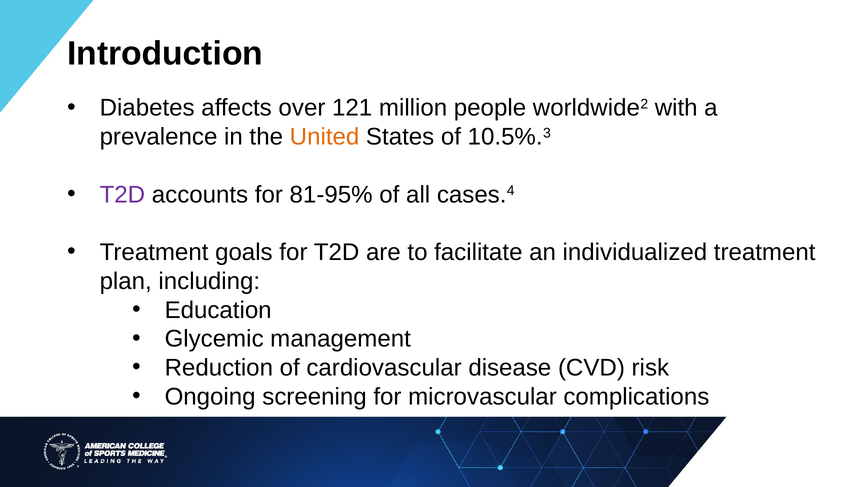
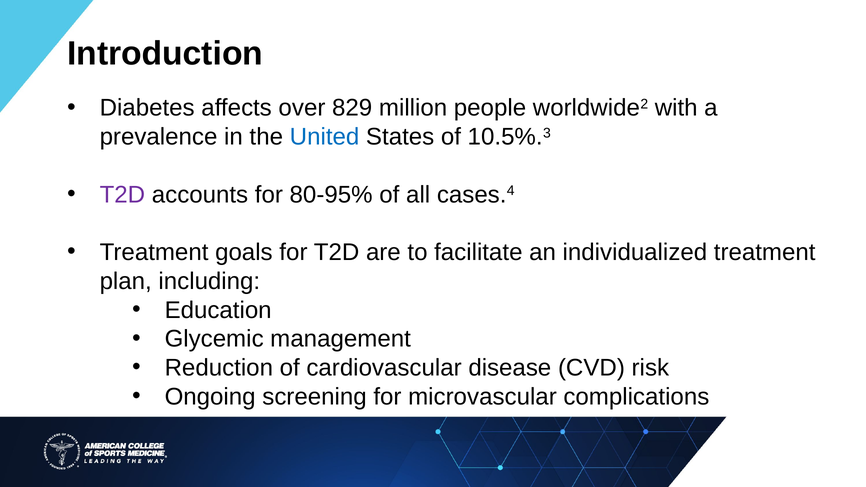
121: 121 -> 829
United colour: orange -> blue
81-95%: 81-95% -> 80-95%
